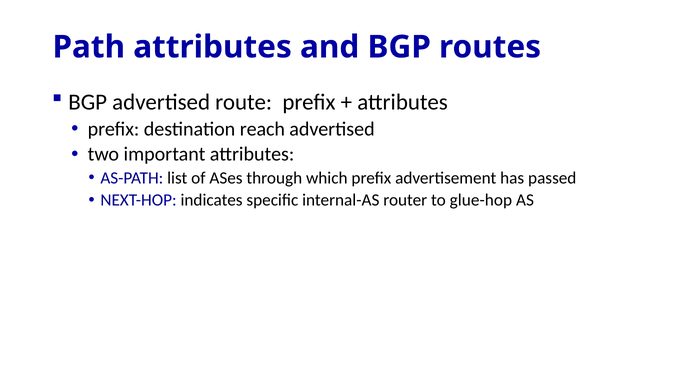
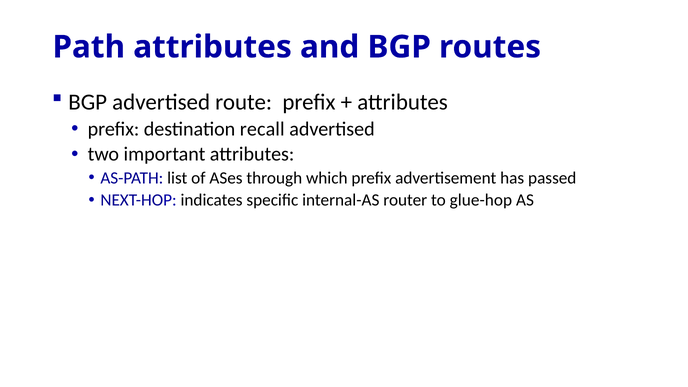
reach: reach -> recall
